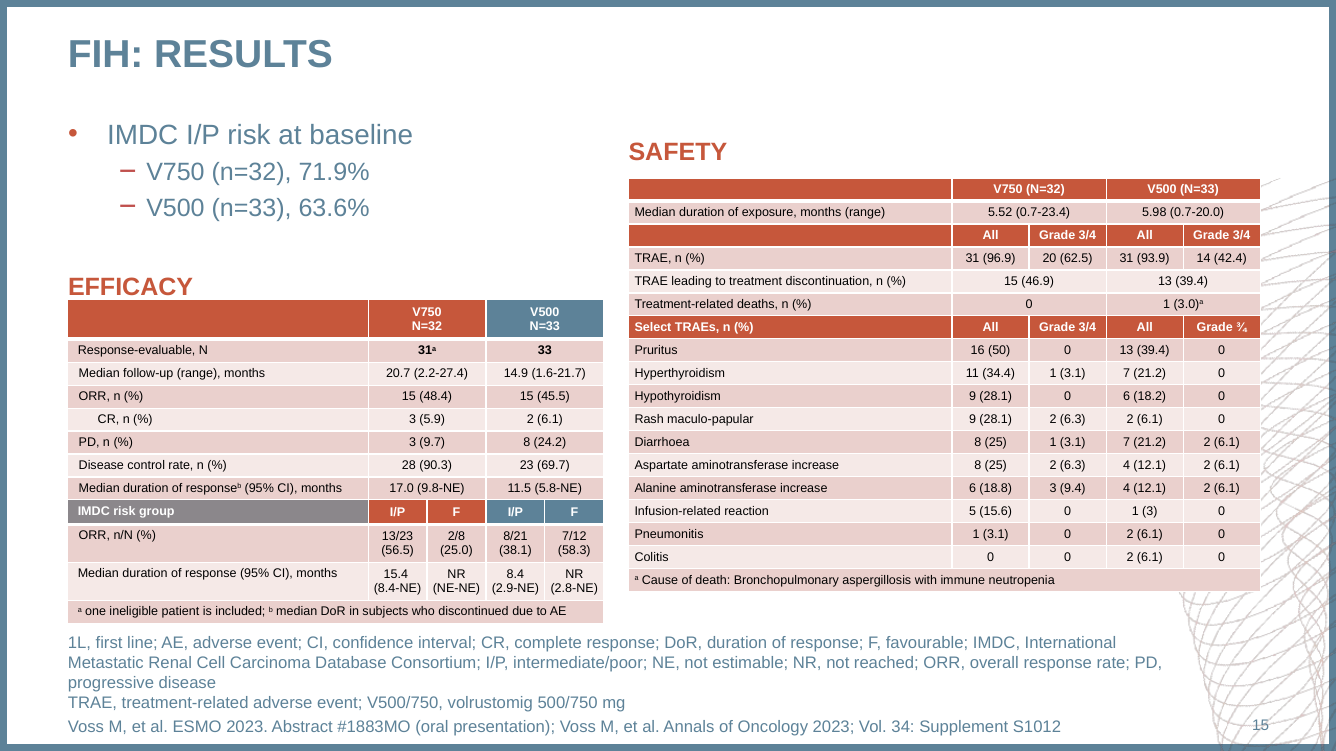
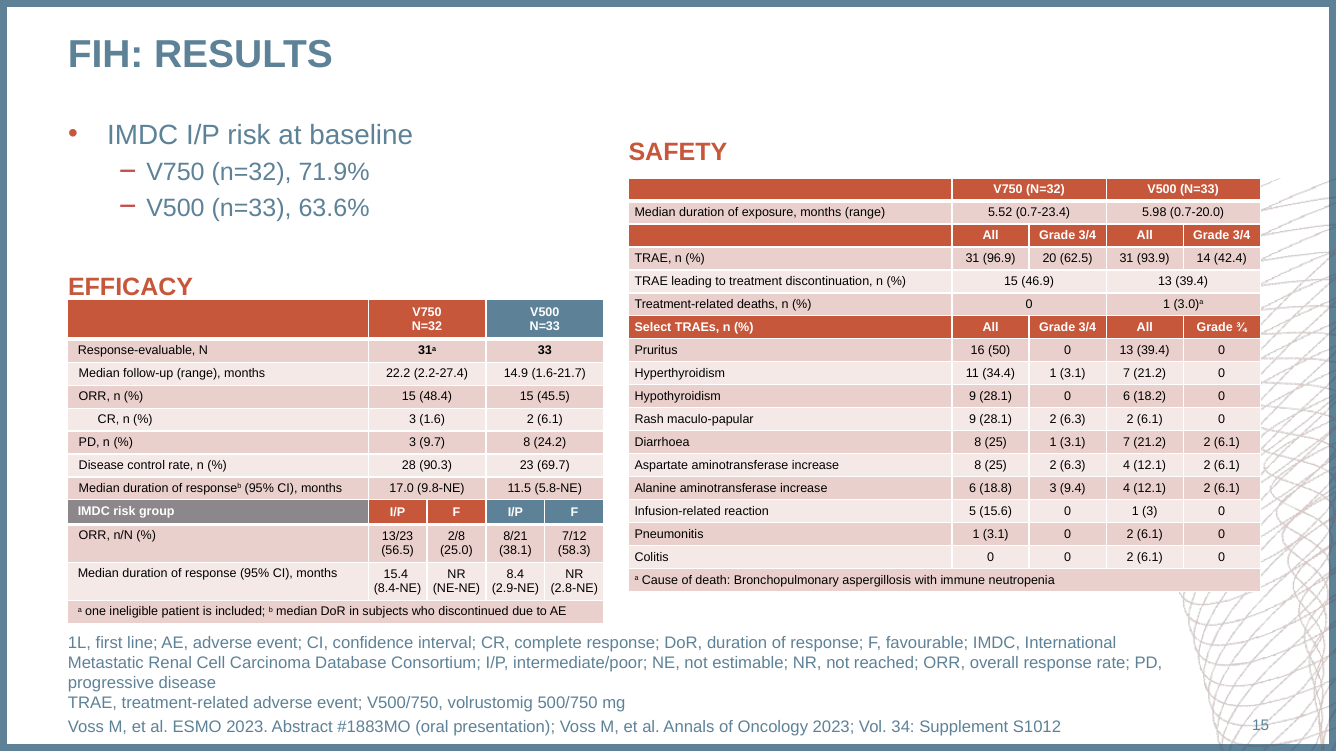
20.7: 20.7 -> 22.2
5.9: 5.9 -> 1.6
